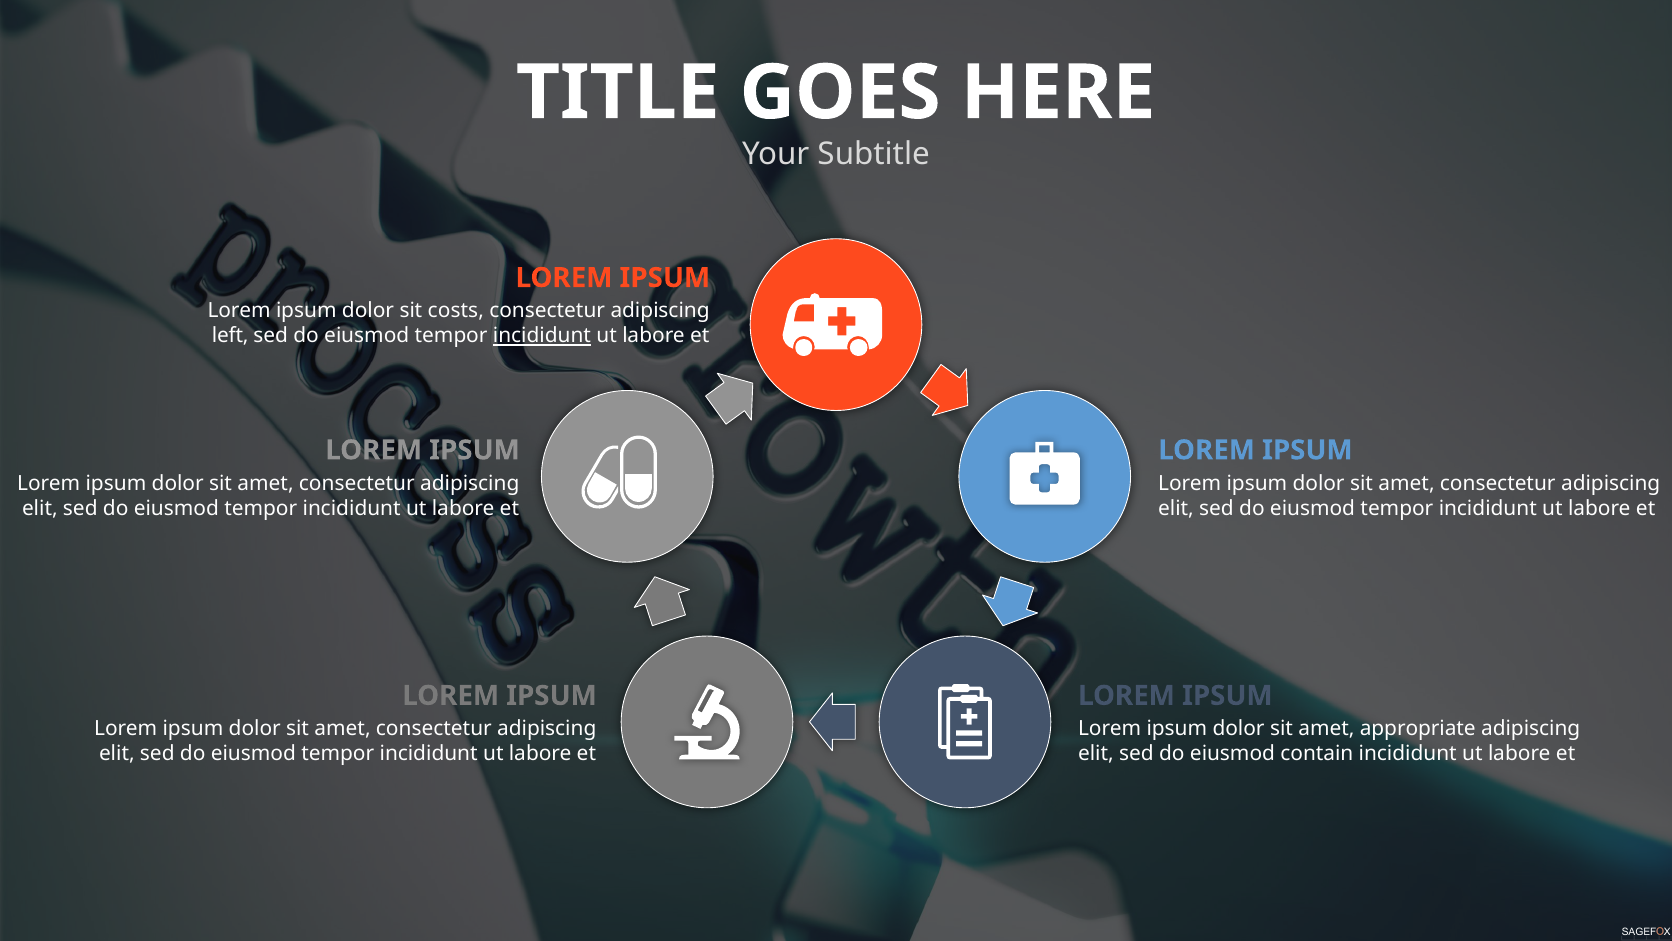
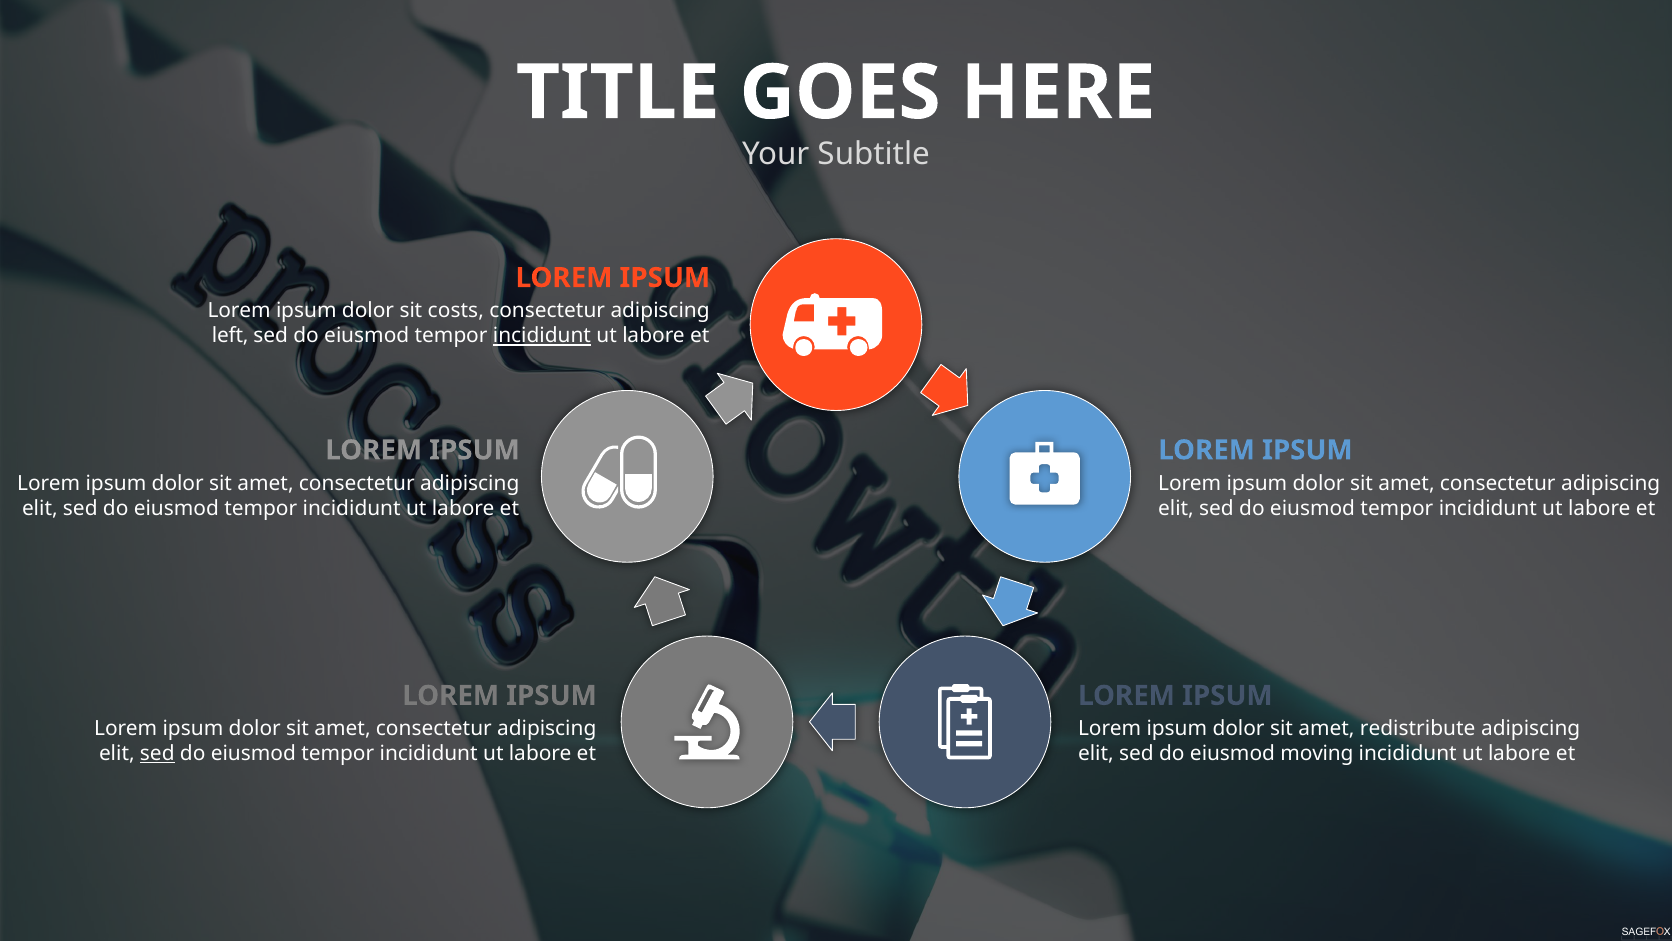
appropriate: appropriate -> redistribute
sed at (157, 753) underline: none -> present
contain: contain -> moving
